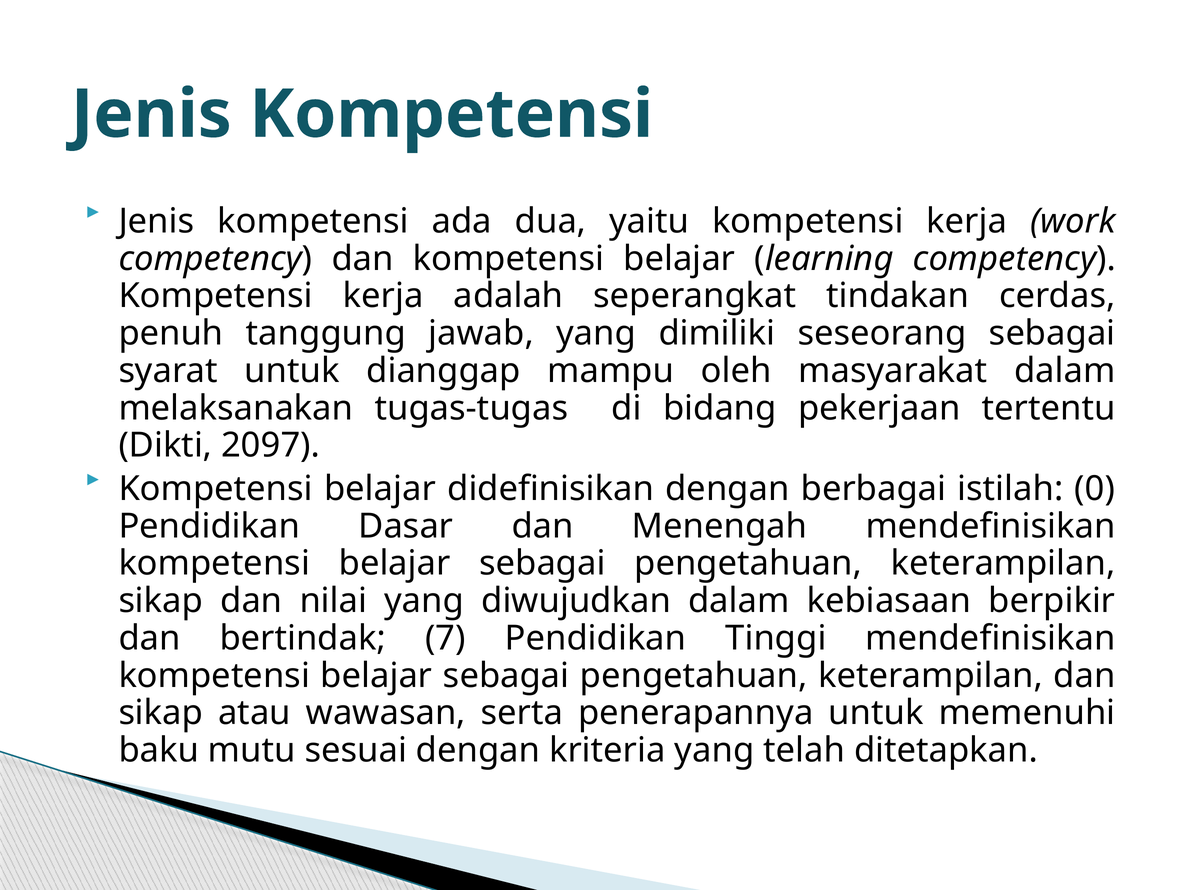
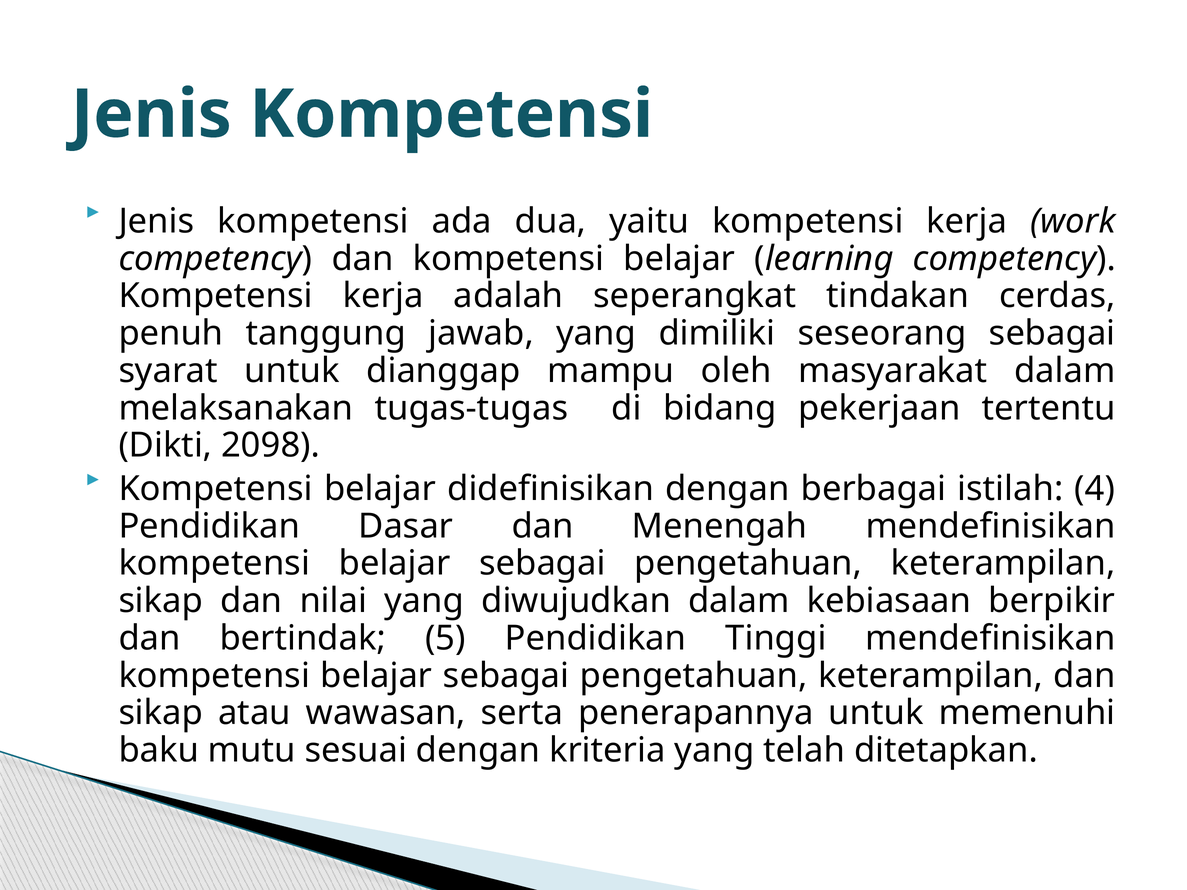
2097: 2097 -> 2098
0: 0 -> 4
7: 7 -> 5
